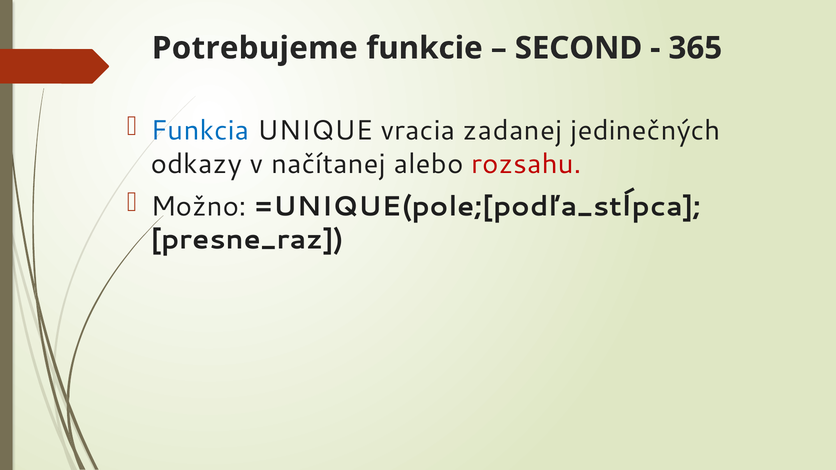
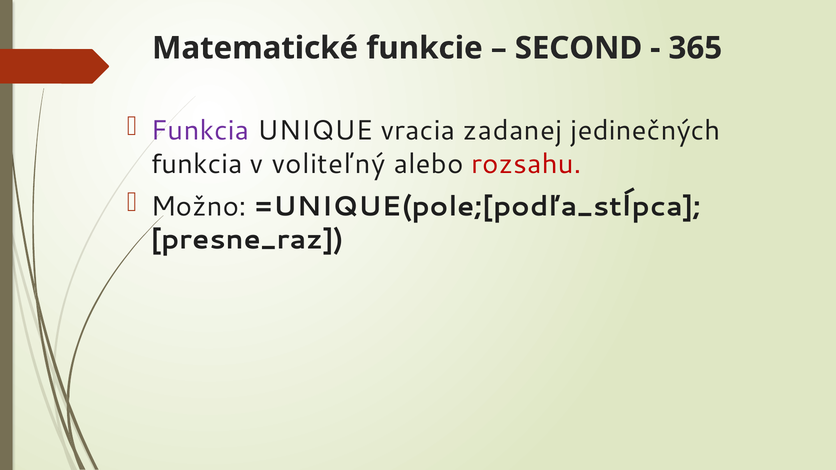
Potrebujeme: Potrebujeme -> Matematické
Funkcia at (200, 131) colour: blue -> purple
odkazy at (196, 164): odkazy -> funkcia
načítanej: načítanej -> voliteľný
